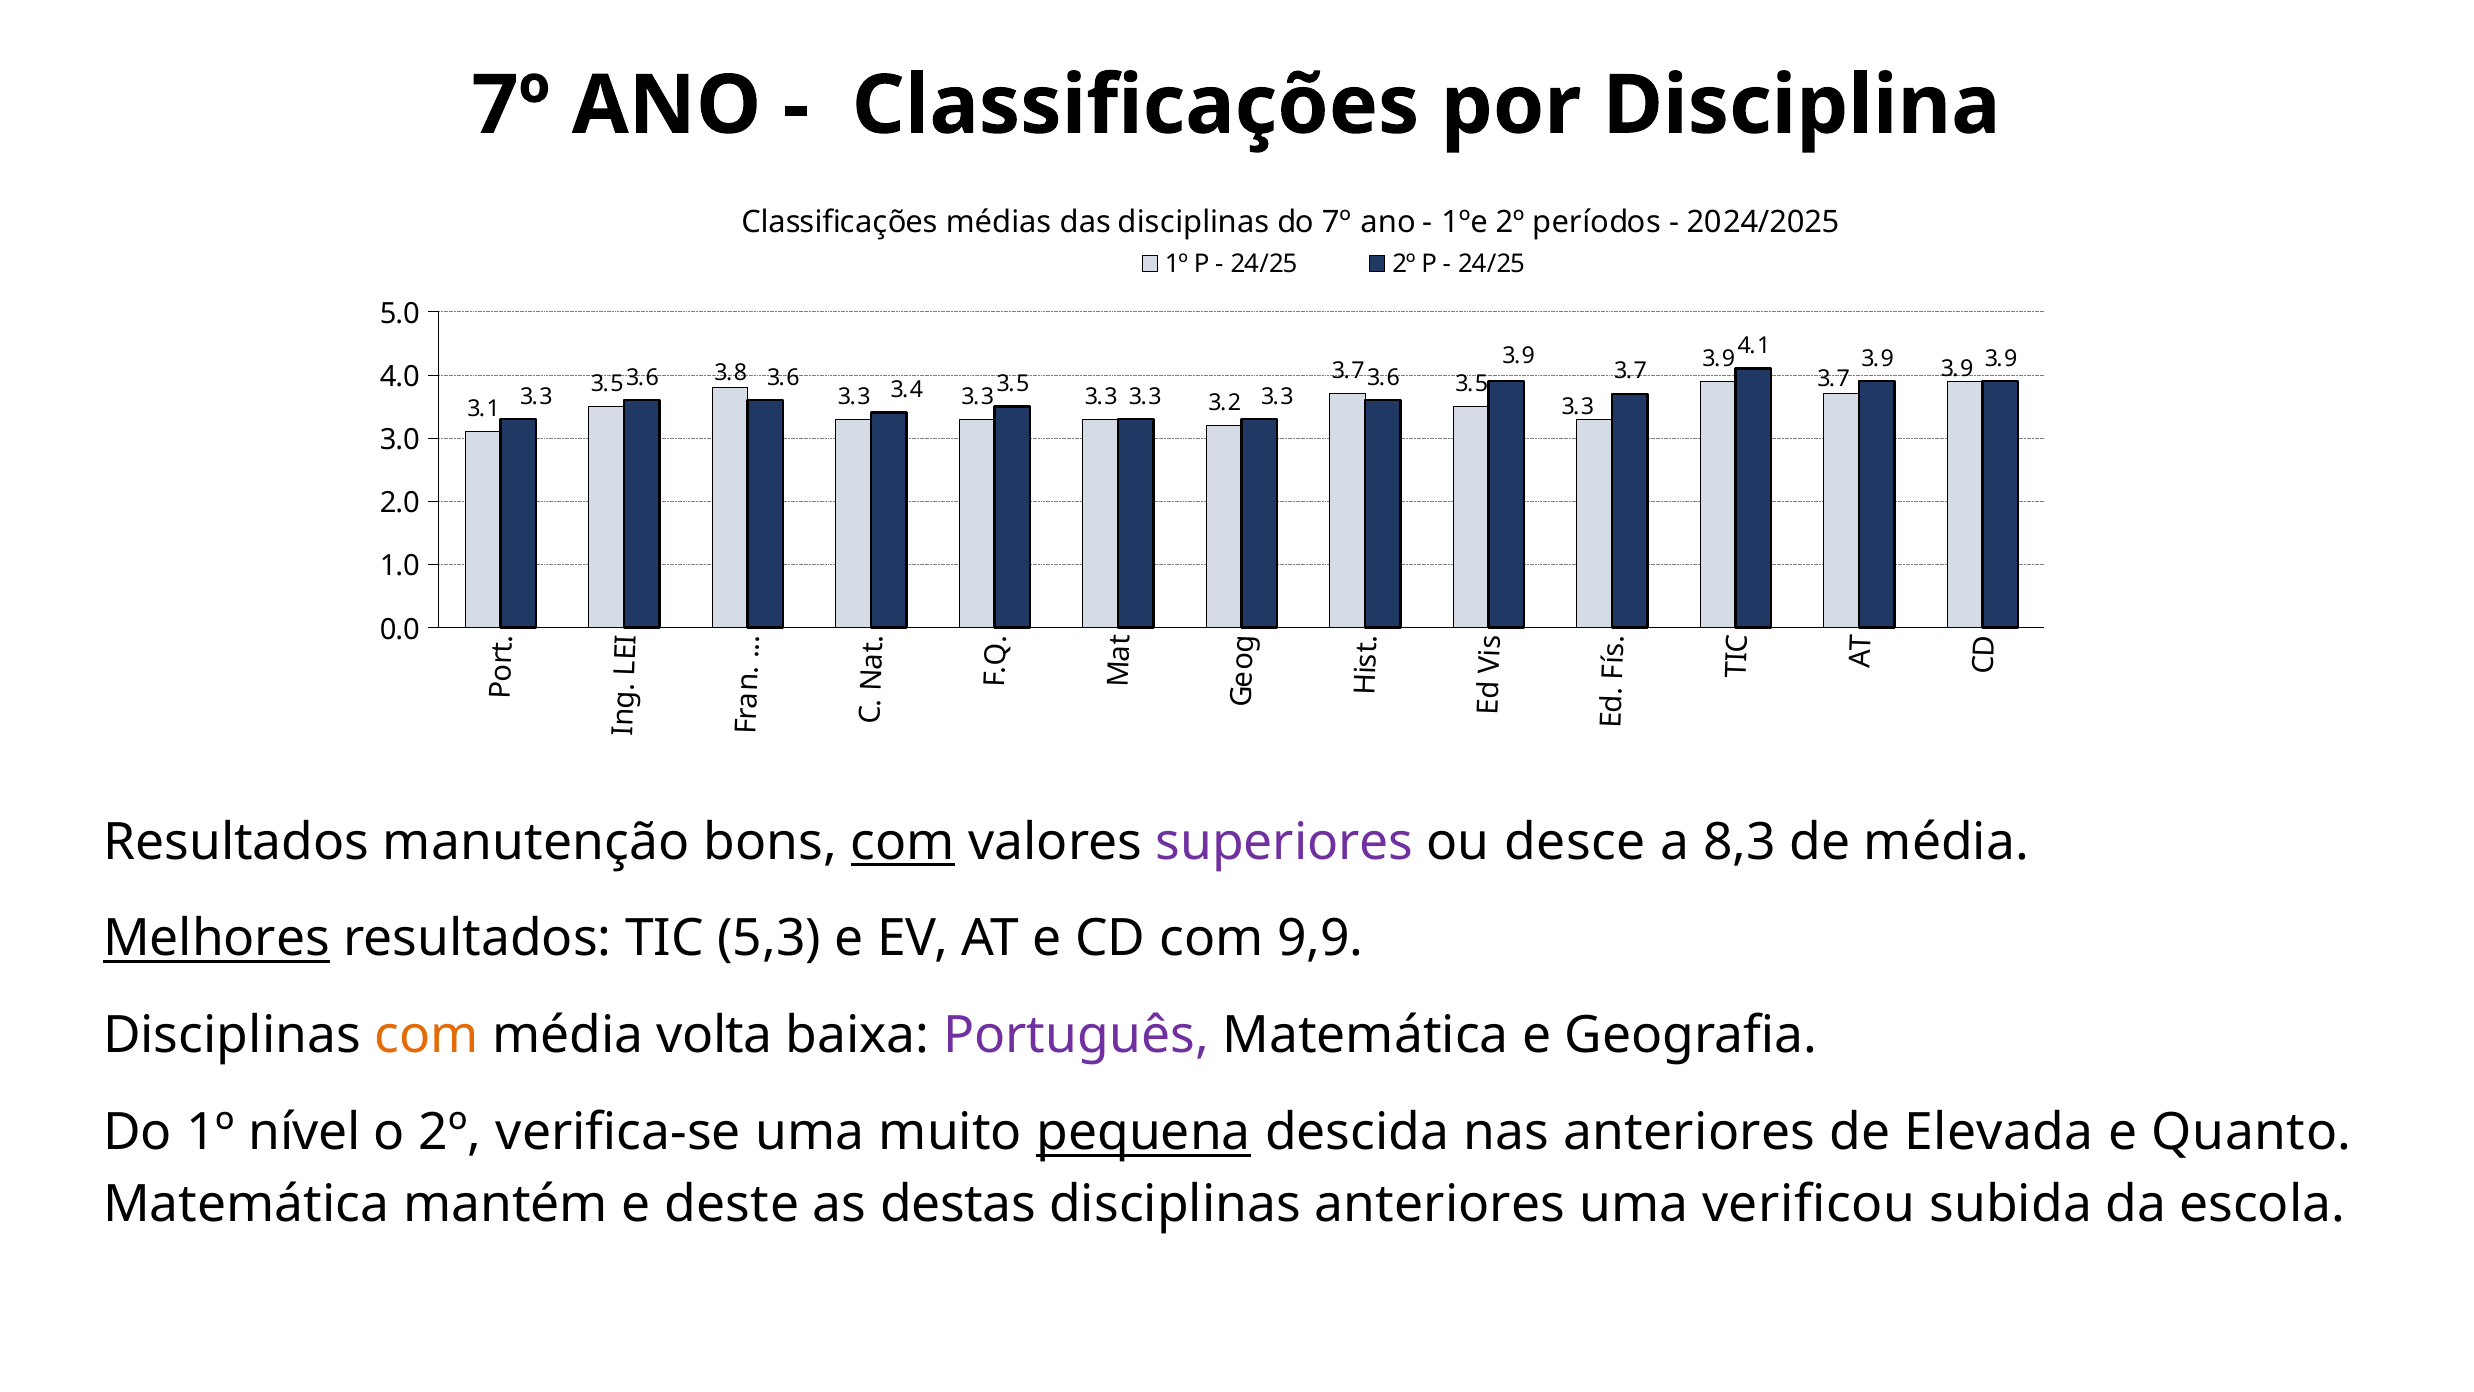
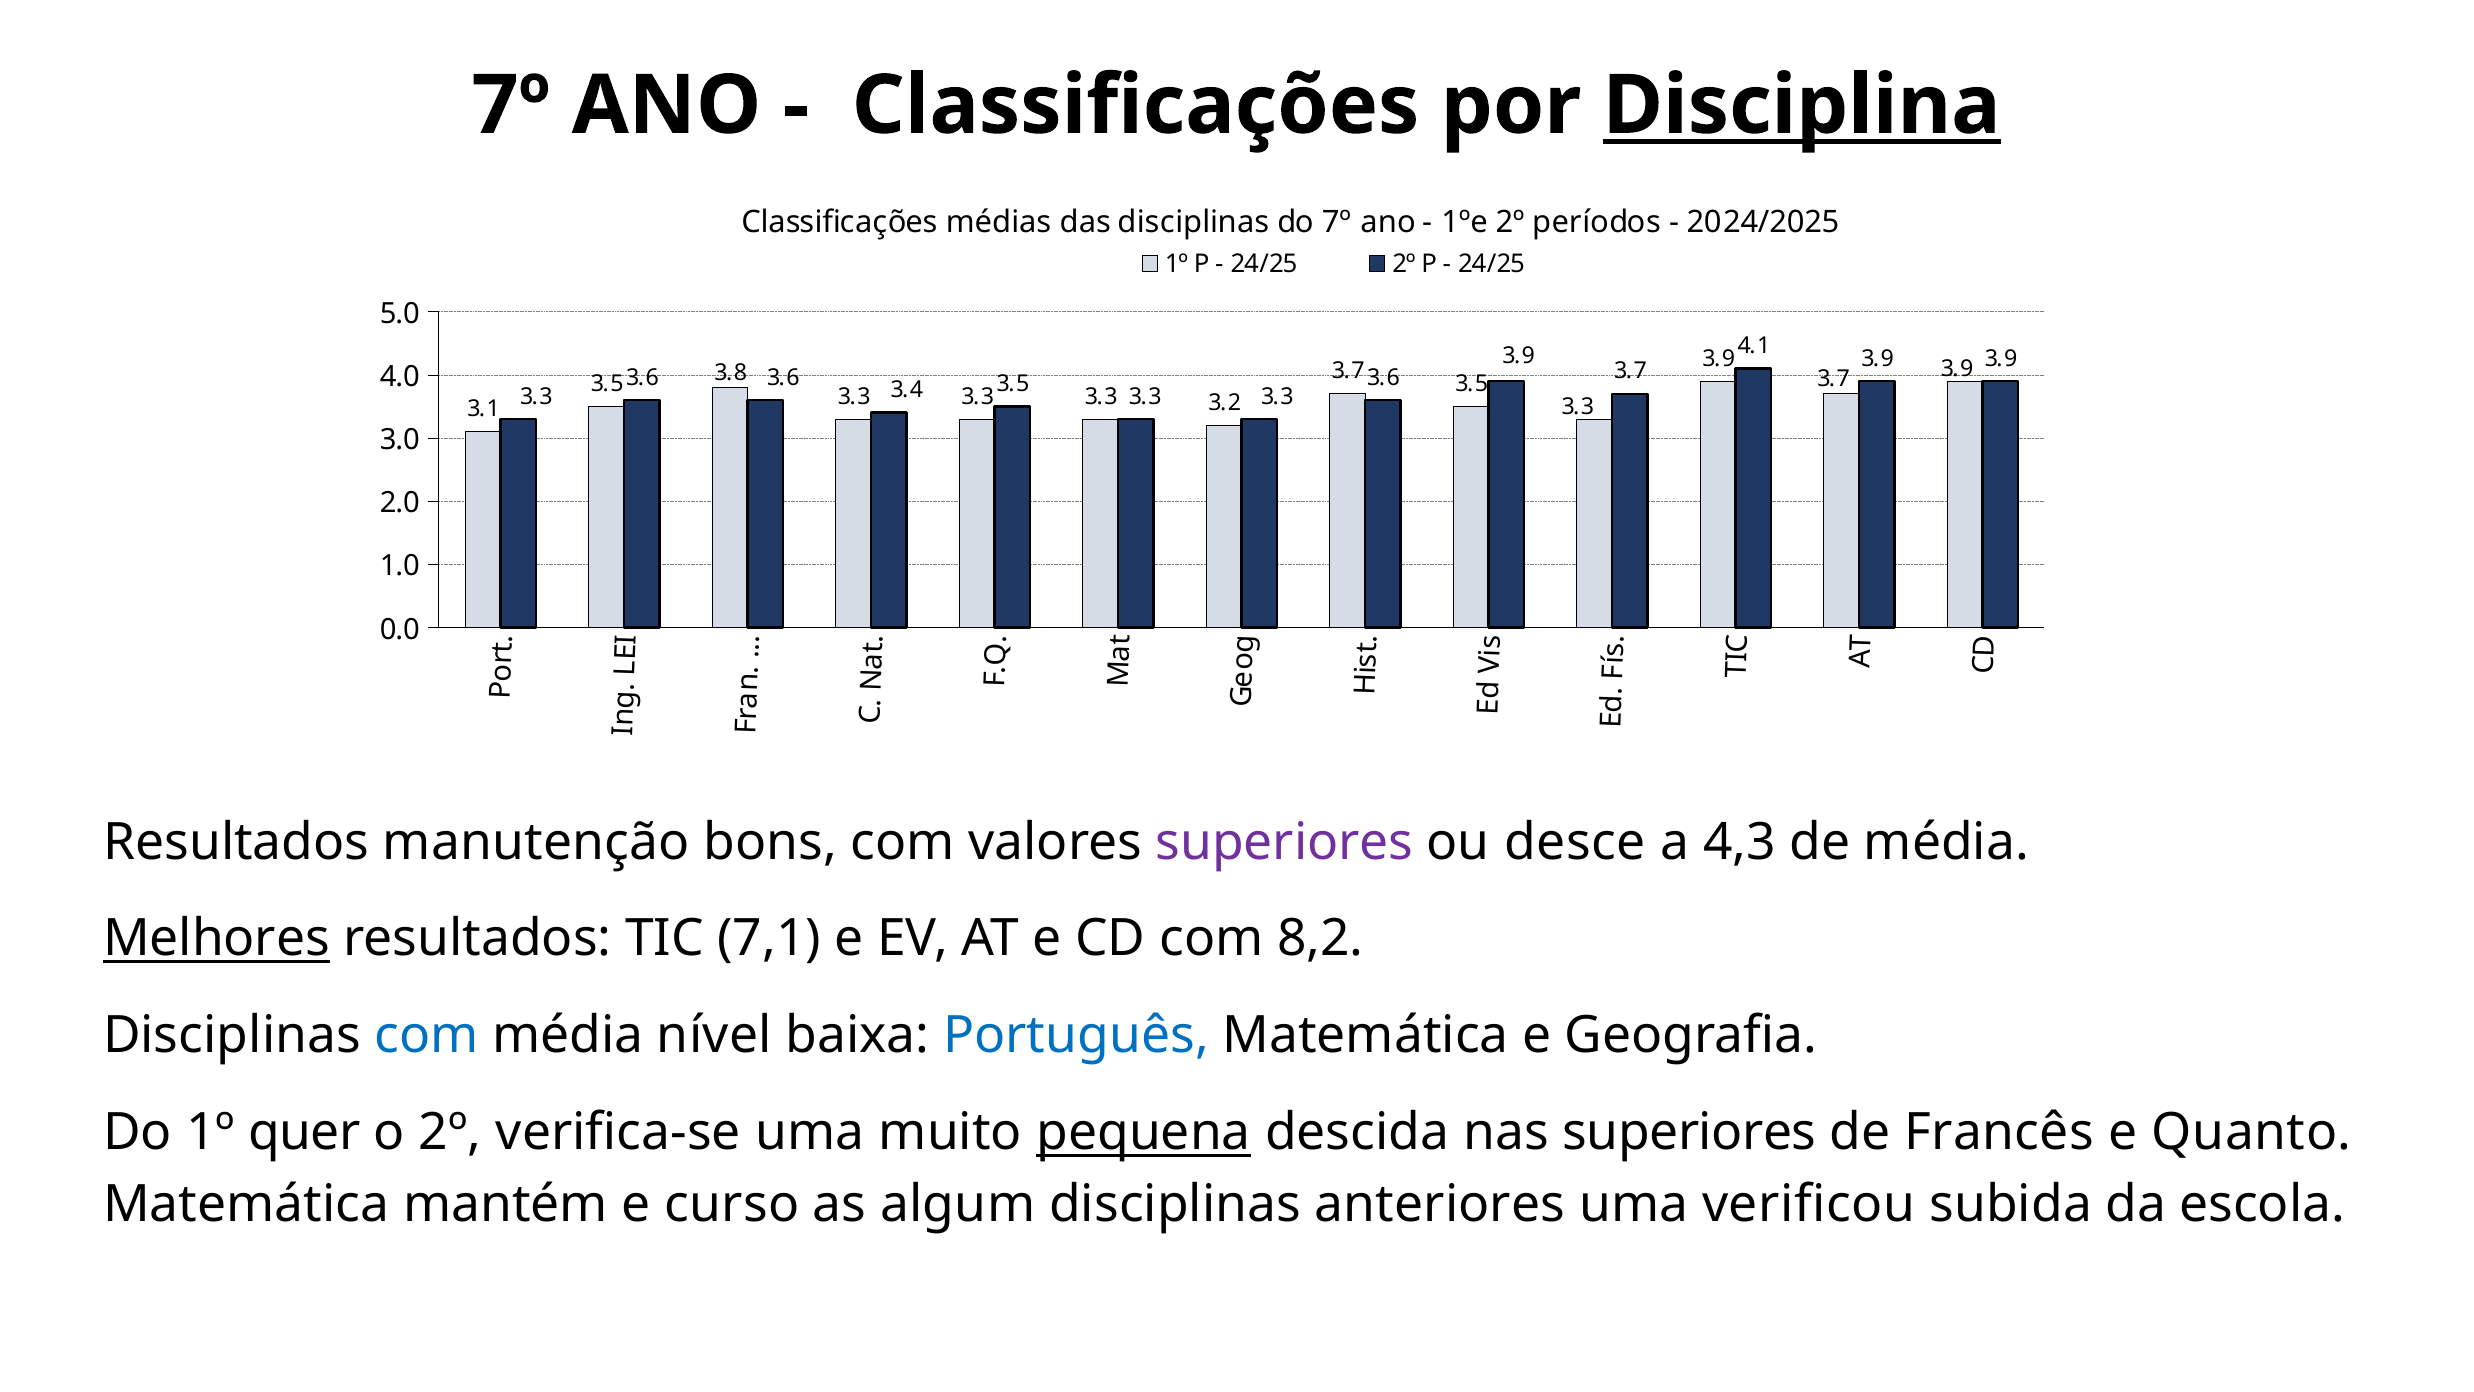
Disciplina underline: none -> present
com at (903, 842) underline: present -> none
8,3: 8,3 -> 4,3
5,3: 5,3 -> 7,1
9,9: 9,9 -> 8,2
com at (426, 1036) colour: orange -> blue
volta: volta -> nível
Português colour: purple -> blue
nível: nível -> quer
nas anteriores: anteriores -> superiores
Elevada: Elevada -> Francês
deste: deste -> curso
destas: destas -> algum
